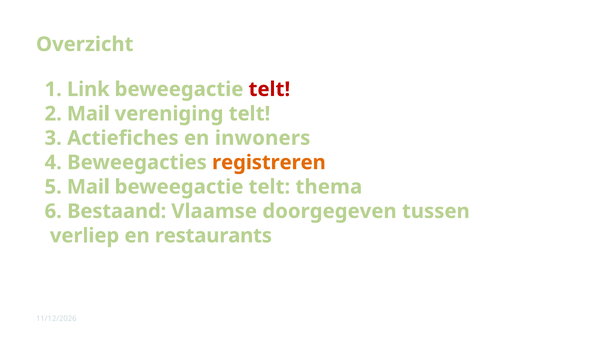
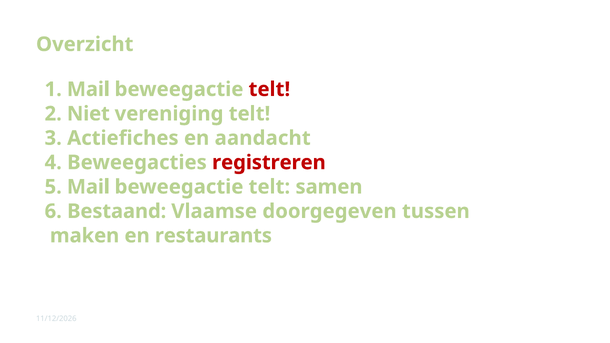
1 Link: Link -> Mail
2 Mail: Mail -> Niet
inwoners: inwoners -> aandacht
registreren colour: orange -> red
thema: thema -> samen
verliep: verliep -> maken
